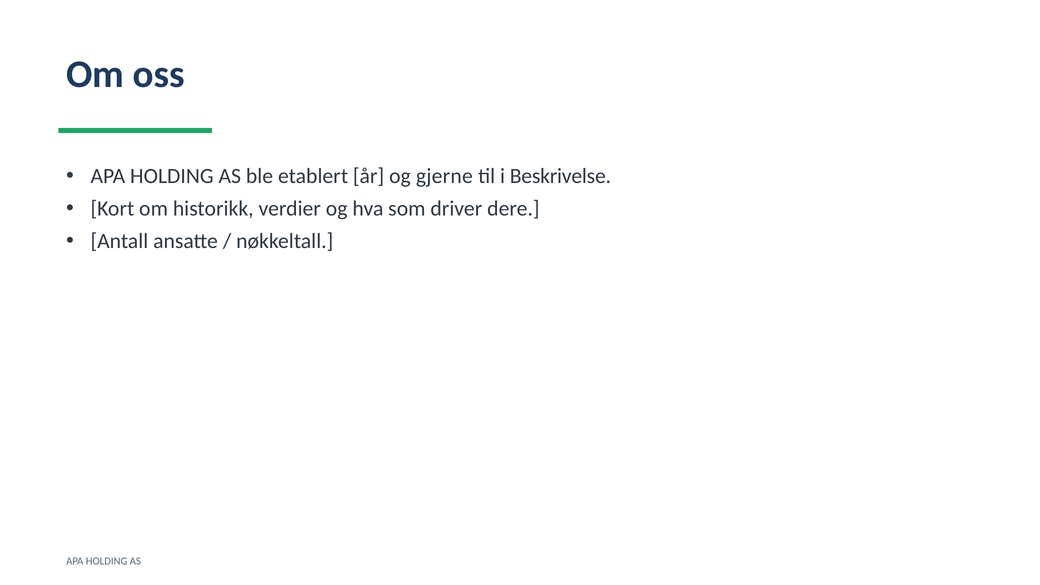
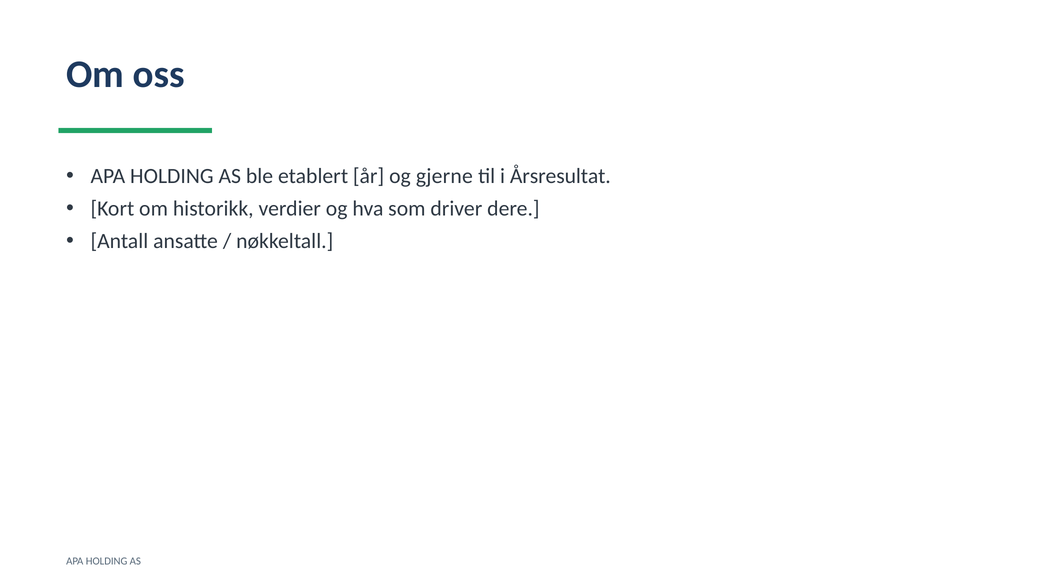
Beskrivelse: Beskrivelse -> Årsresultat
